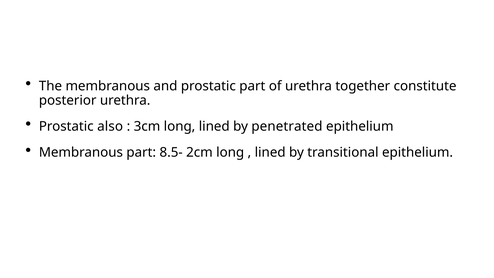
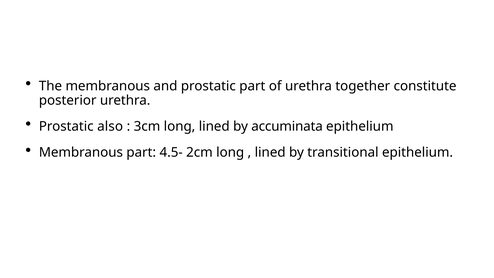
penetrated: penetrated -> accuminata
8.5-: 8.5- -> 4.5-
